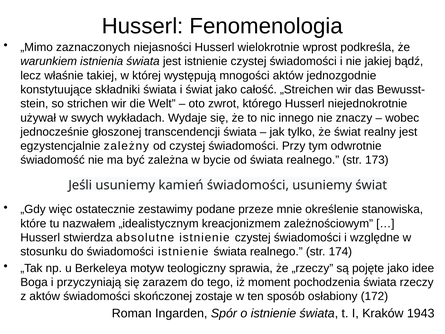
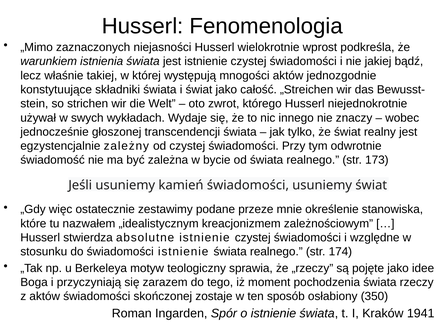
172: 172 -> 350
1943: 1943 -> 1941
